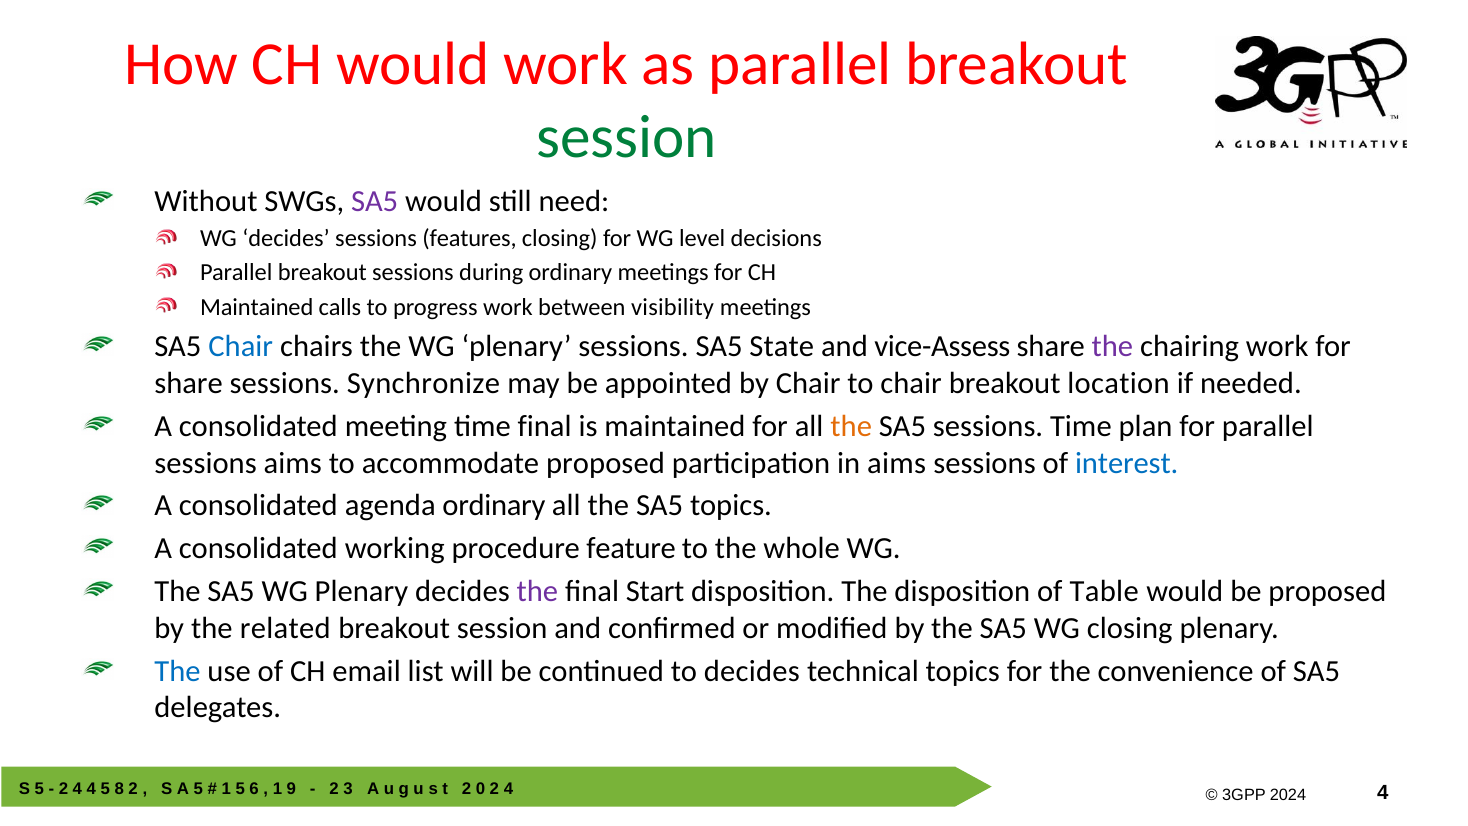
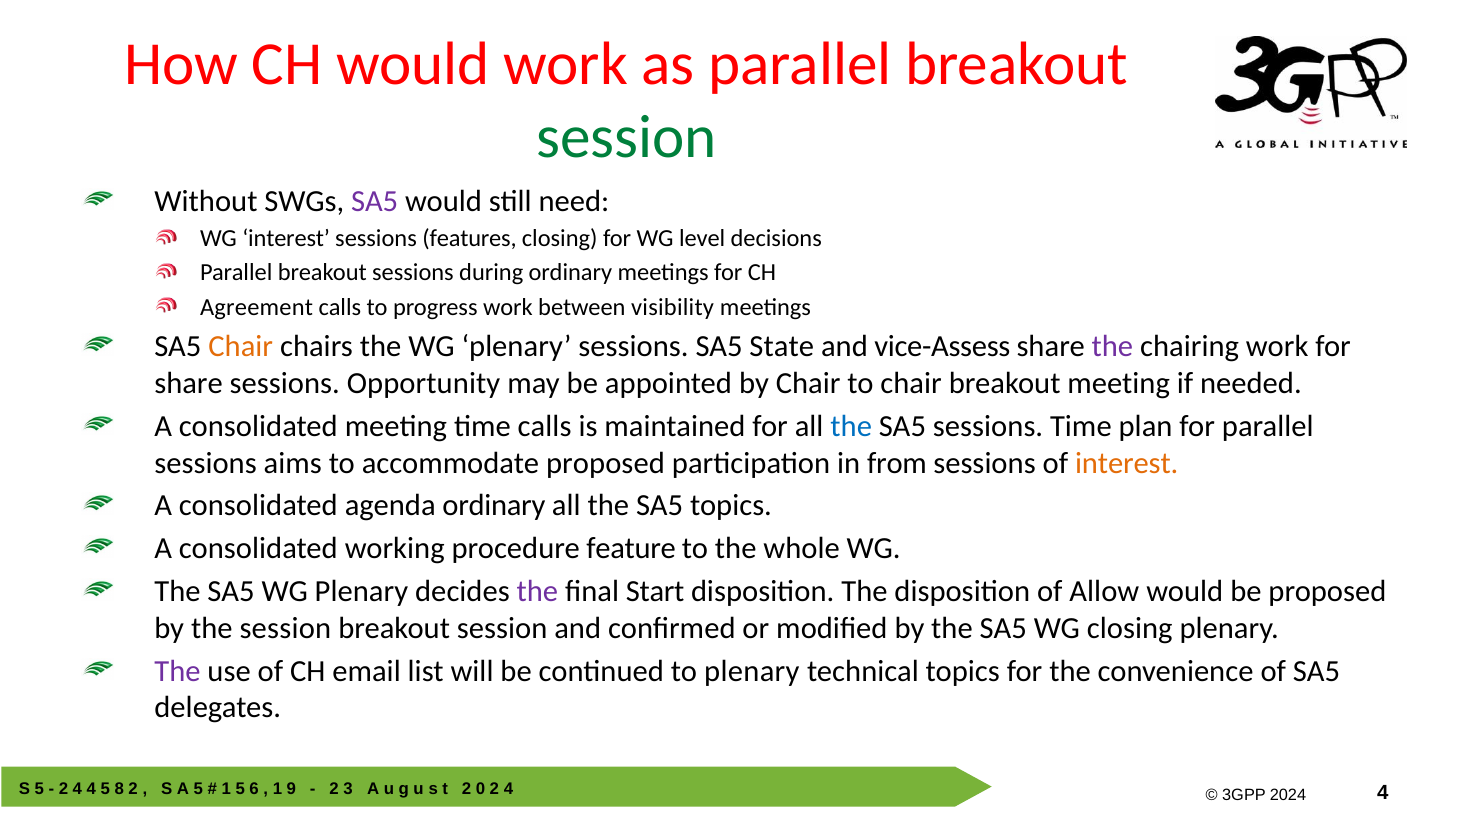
WG decides: decides -> interest
Maintained at (257, 307): Maintained -> Agreement
Chair at (241, 347) colour: blue -> orange
Synchronize: Synchronize -> Opportunity
breakout location: location -> meeting
time final: final -> calls
the at (851, 426) colour: orange -> blue
in aims: aims -> from
interest at (1127, 463) colour: blue -> orange
Table: Table -> Allow
the related: related -> session
The at (178, 671) colour: blue -> purple
to decides: decides -> plenary
